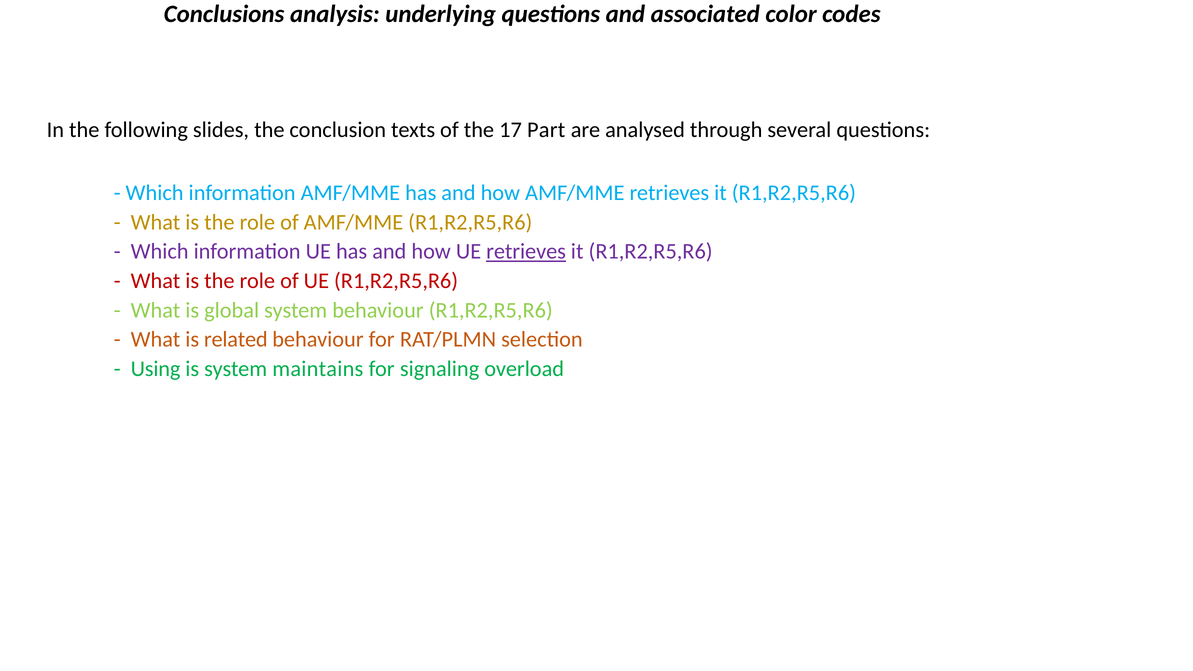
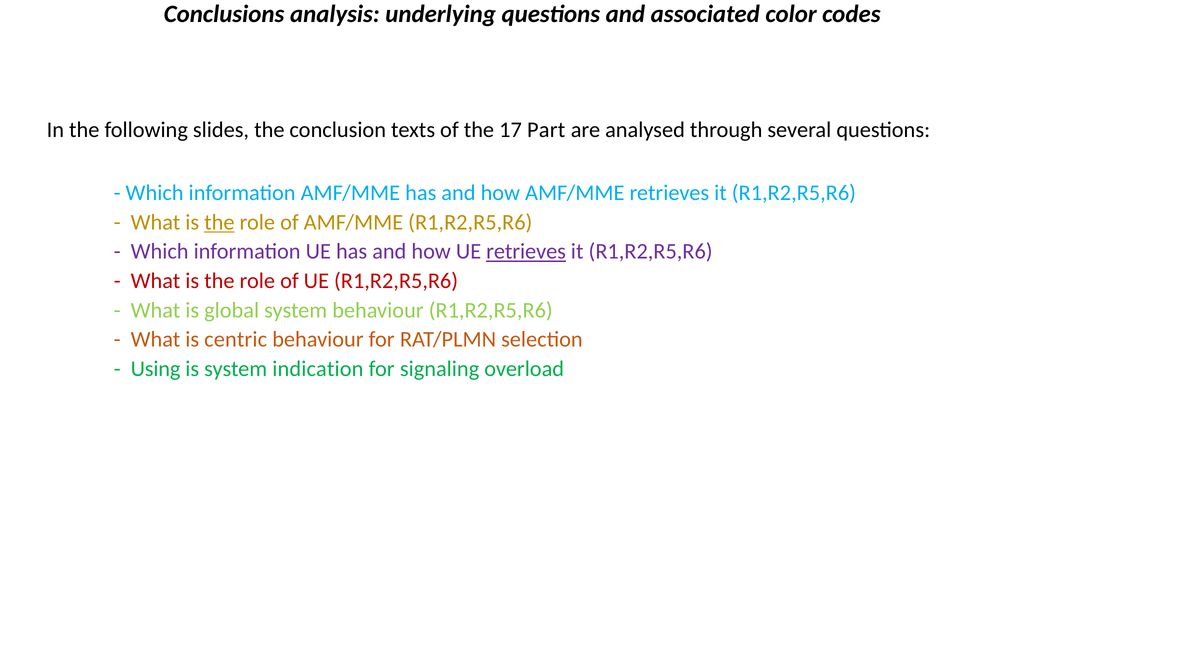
the at (219, 222) underline: none -> present
related: related -> centric
maintains: maintains -> indication
